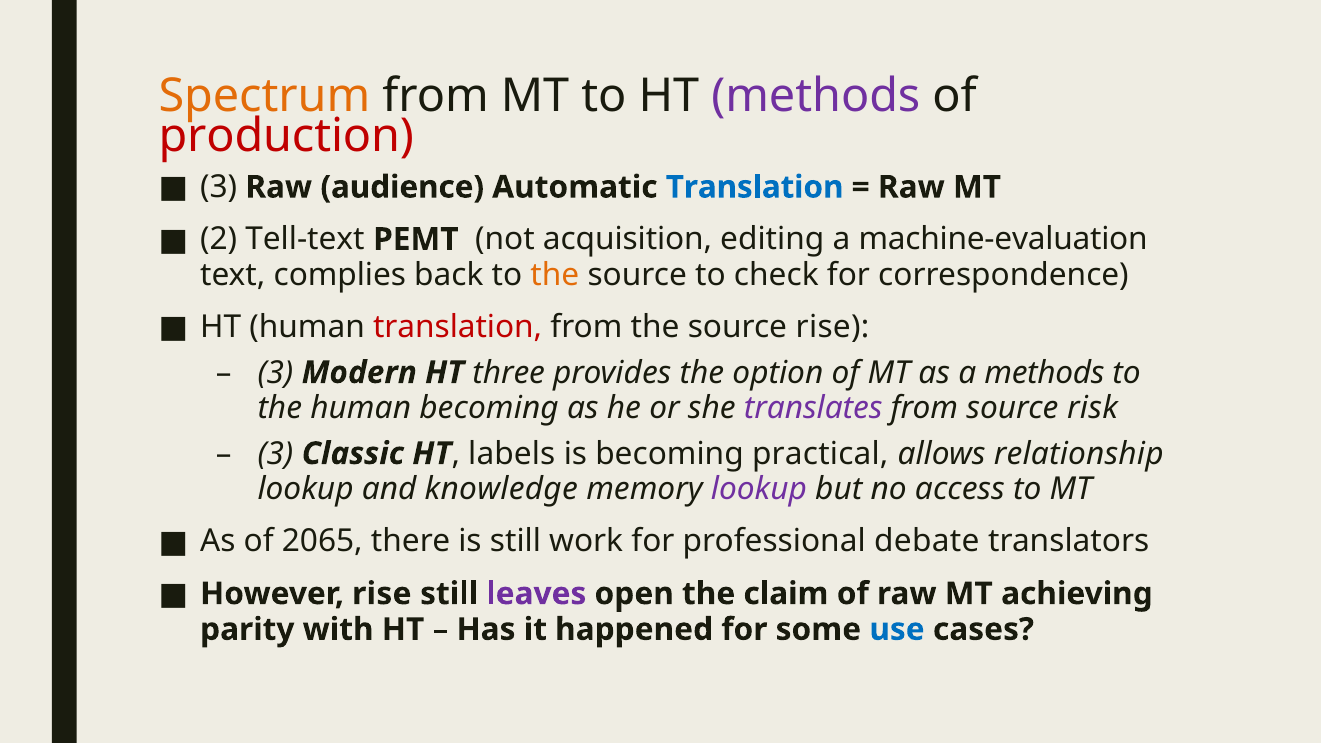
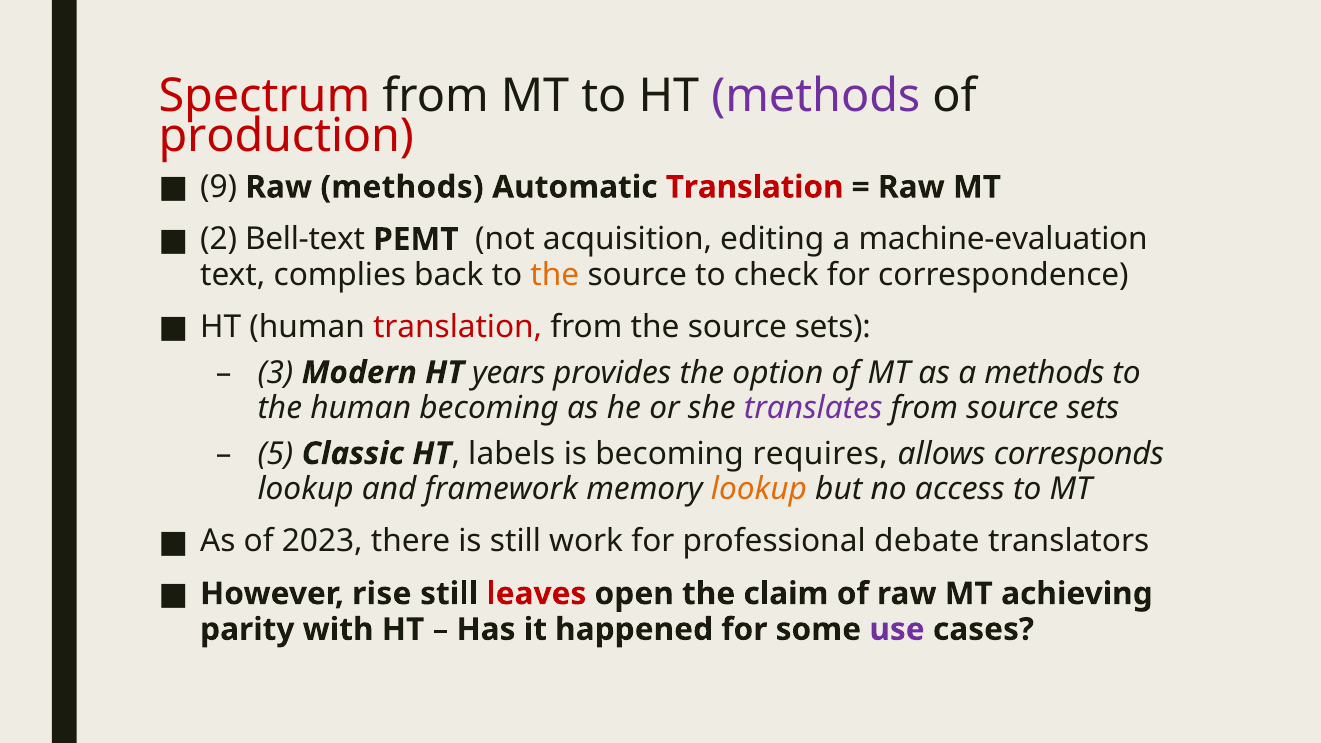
Spectrum colour: orange -> red
3 at (219, 187): 3 -> 9
Raw audience: audience -> methods
Translation at (755, 187) colour: blue -> red
Tell-text: Tell-text -> Bell-text
the source rise: rise -> sets
three: three -> years
from source risk: risk -> sets
3 at (275, 454): 3 -> 5
practical: practical -> requires
relationship: relationship -> corresponds
knowledge: knowledge -> framework
lookup at (759, 489) colour: purple -> orange
2065: 2065 -> 2023
leaves colour: purple -> red
use colour: blue -> purple
